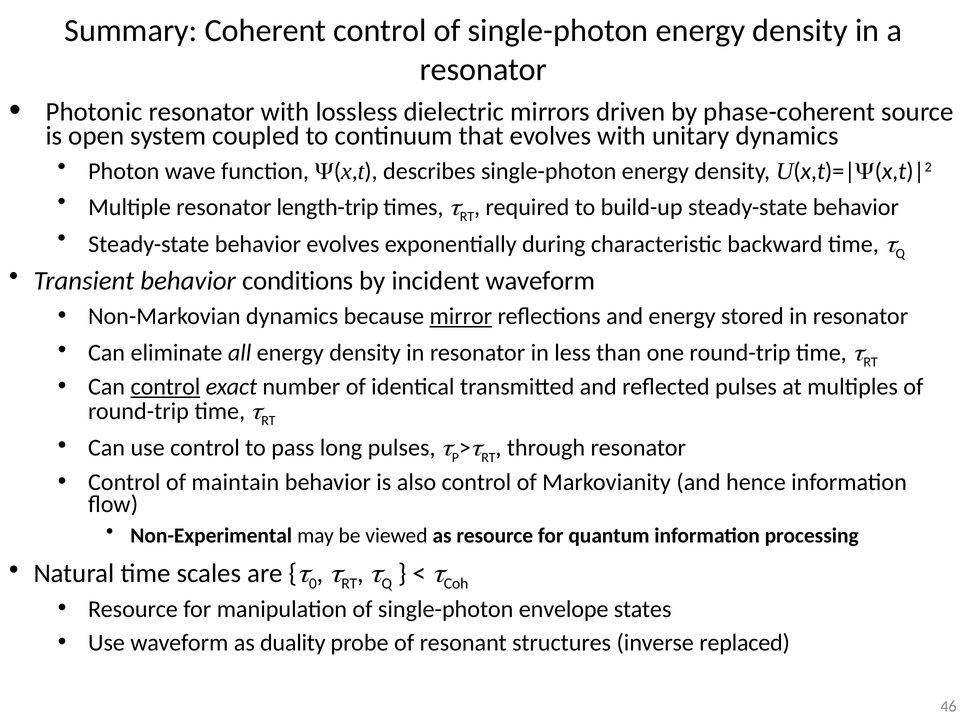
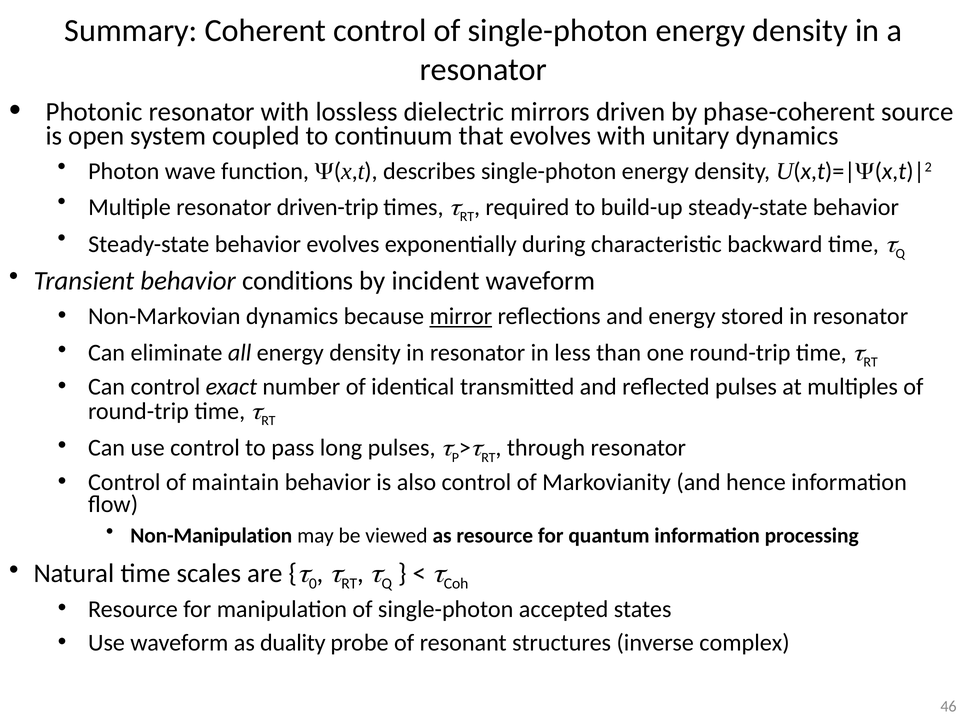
length-trip: length-trip -> driven-trip
control at (165, 387) underline: present -> none
Non-Experimental: Non-Experimental -> Non-Manipulation
envelope: envelope -> accepted
replaced: replaced -> complex
